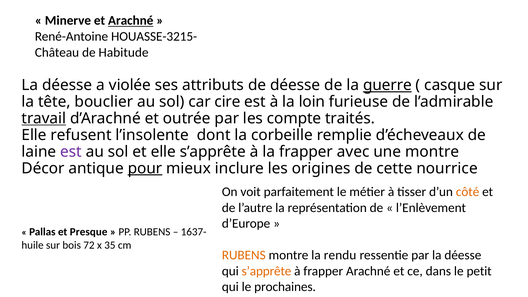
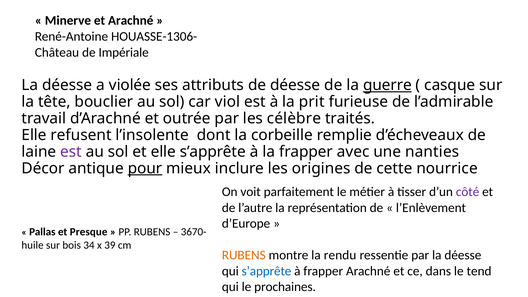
Arachné at (131, 21) underline: present -> none
HOUASSE-3215-: HOUASSE-3215- -> HOUASSE-1306-
Habitude: Habitude -> Impériale
cire: cire -> viol
loin: loin -> prit
travail underline: present -> none
compte: compte -> célèbre
une montre: montre -> nanties
côté colour: orange -> purple
1637-: 1637- -> 3670-
72: 72 -> 34
35: 35 -> 39
s’apprête at (266, 271) colour: orange -> blue
petit: petit -> tend
